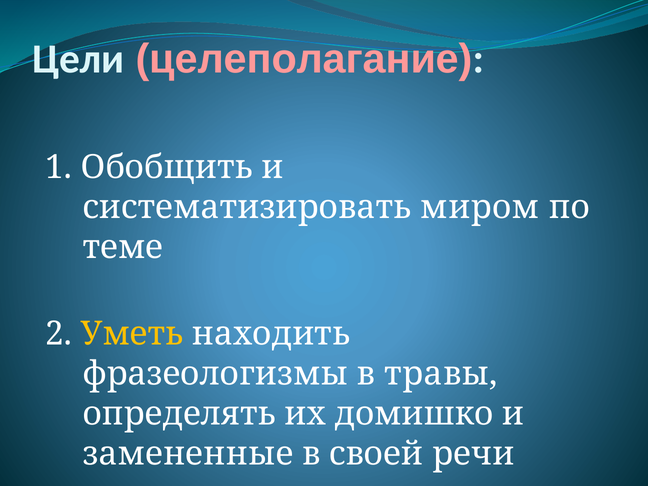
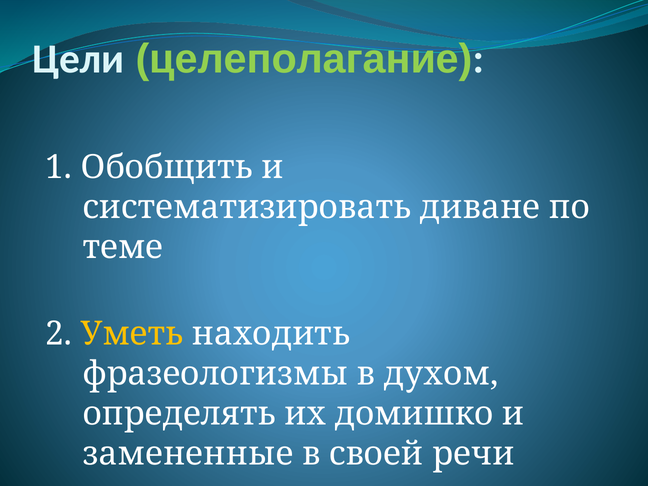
целеполагание colour: pink -> light green
миром: миром -> диване
травы: травы -> духом
